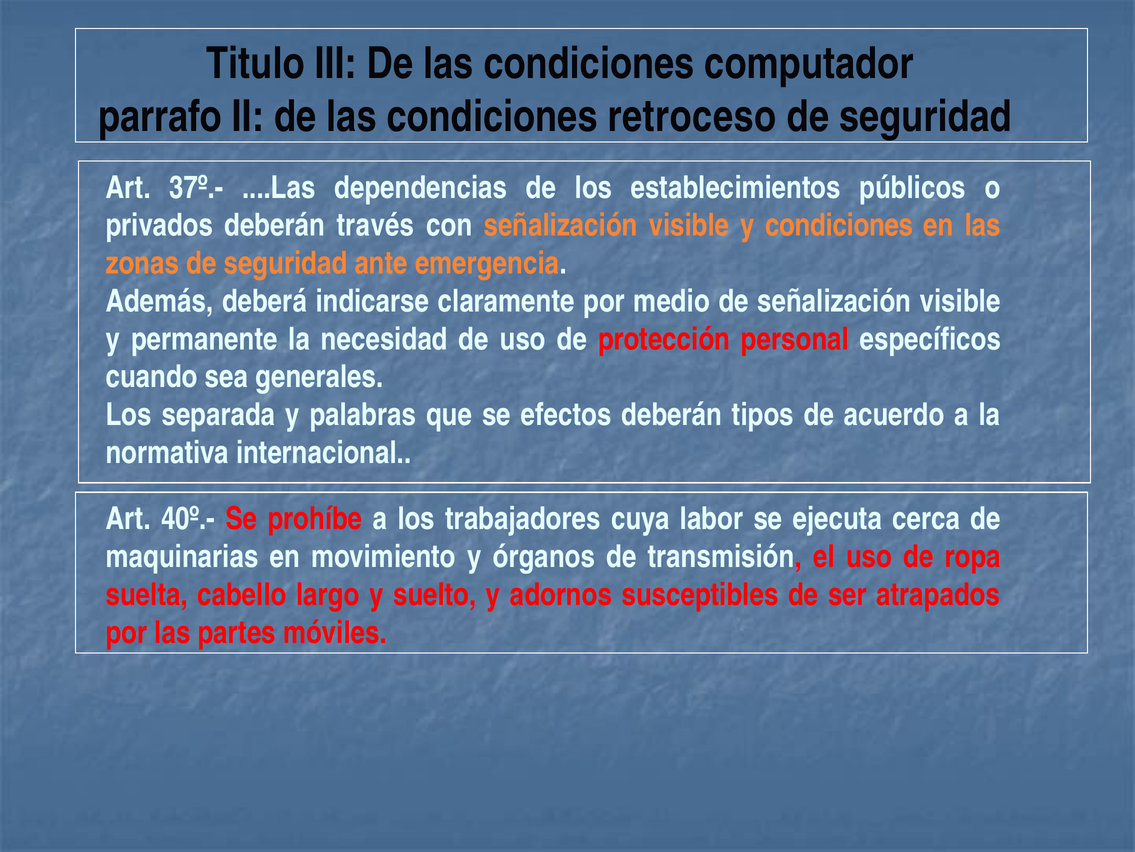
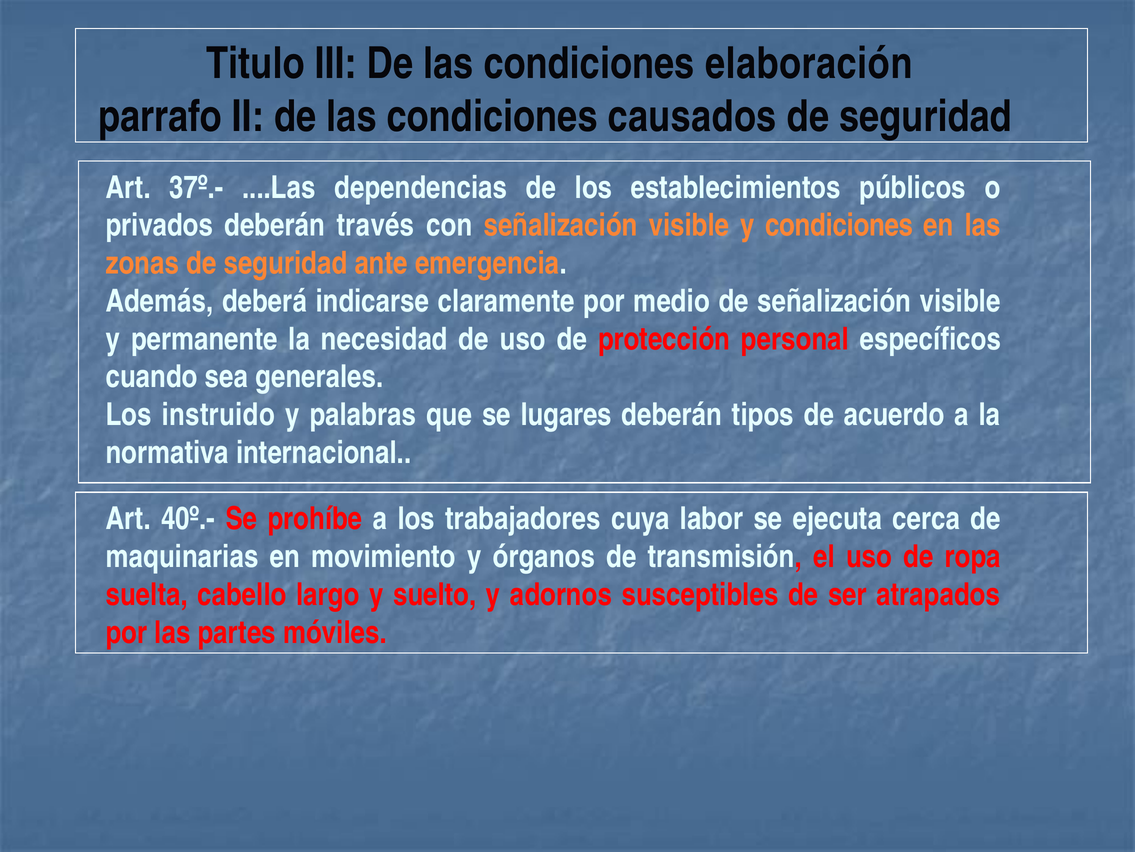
computador: computador -> elaboración
retroceso: retroceso -> causados
separada: separada -> instruido
efectos: efectos -> lugares
